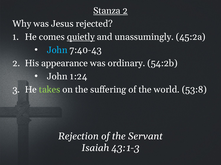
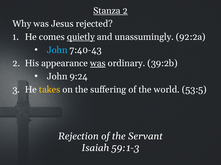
45:2a: 45:2a -> 92:2a
was at (98, 63) underline: none -> present
54:2b: 54:2b -> 39:2b
1:24: 1:24 -> 9:24
takes colour: light green -> yellow
53:8: 53:8 -> 53:5
43:1-3: 43:1-3 -> 59:1-3
